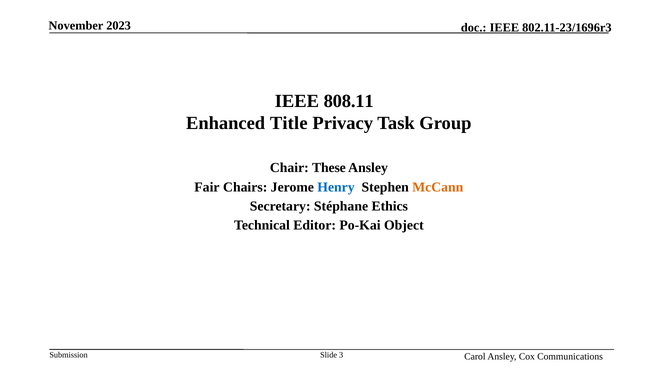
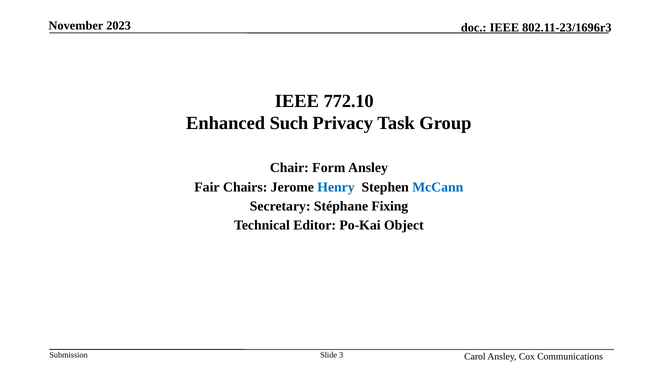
808.11: 808.11 -> 772.10
Title: Title -> Such
These: These -> Form
McCann colour: orange -> blue
Ethics: Ethics -> Fixing
